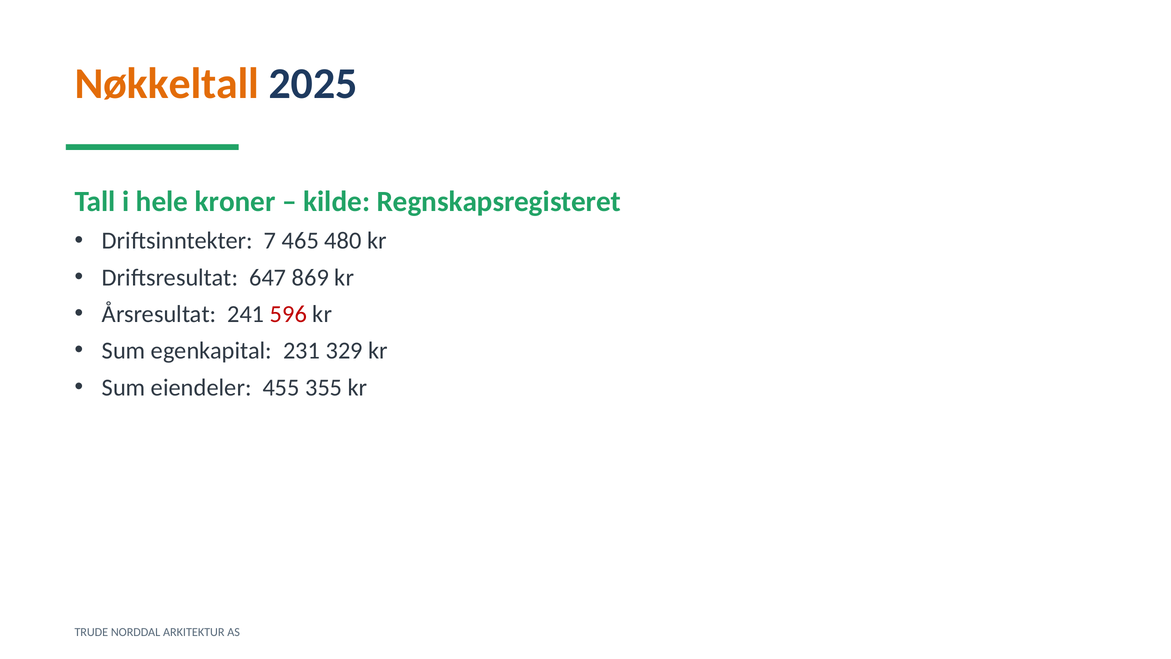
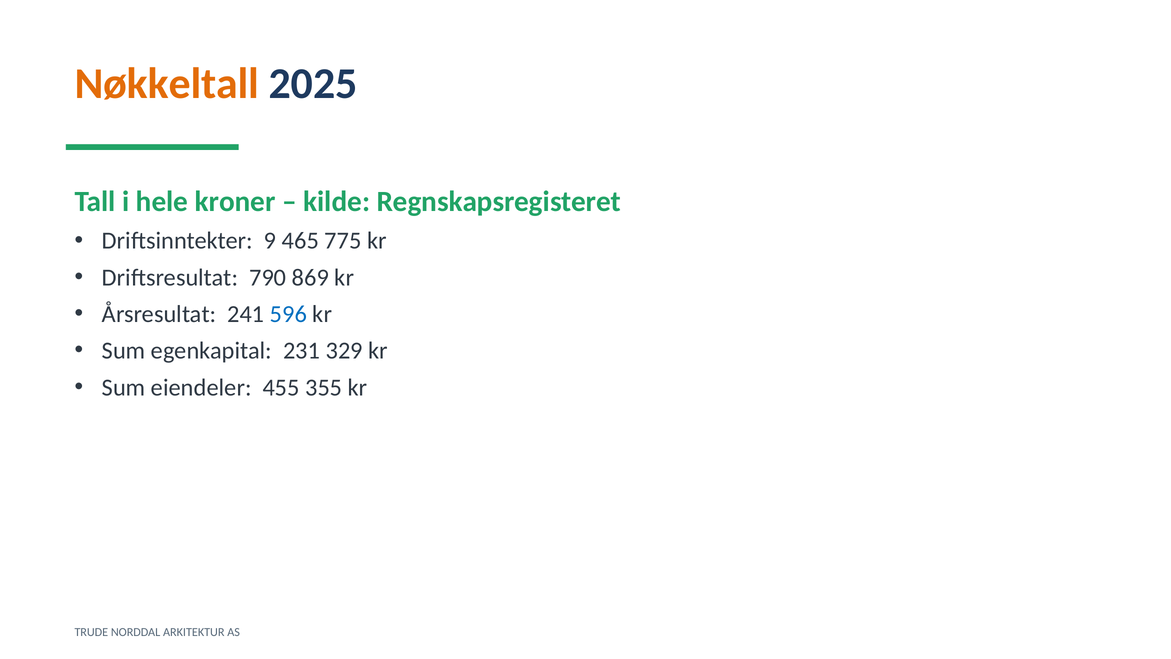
7: 7 -> 9
480: 480 -> 775
647: 647 -> 790
596 colour: red -> blue
